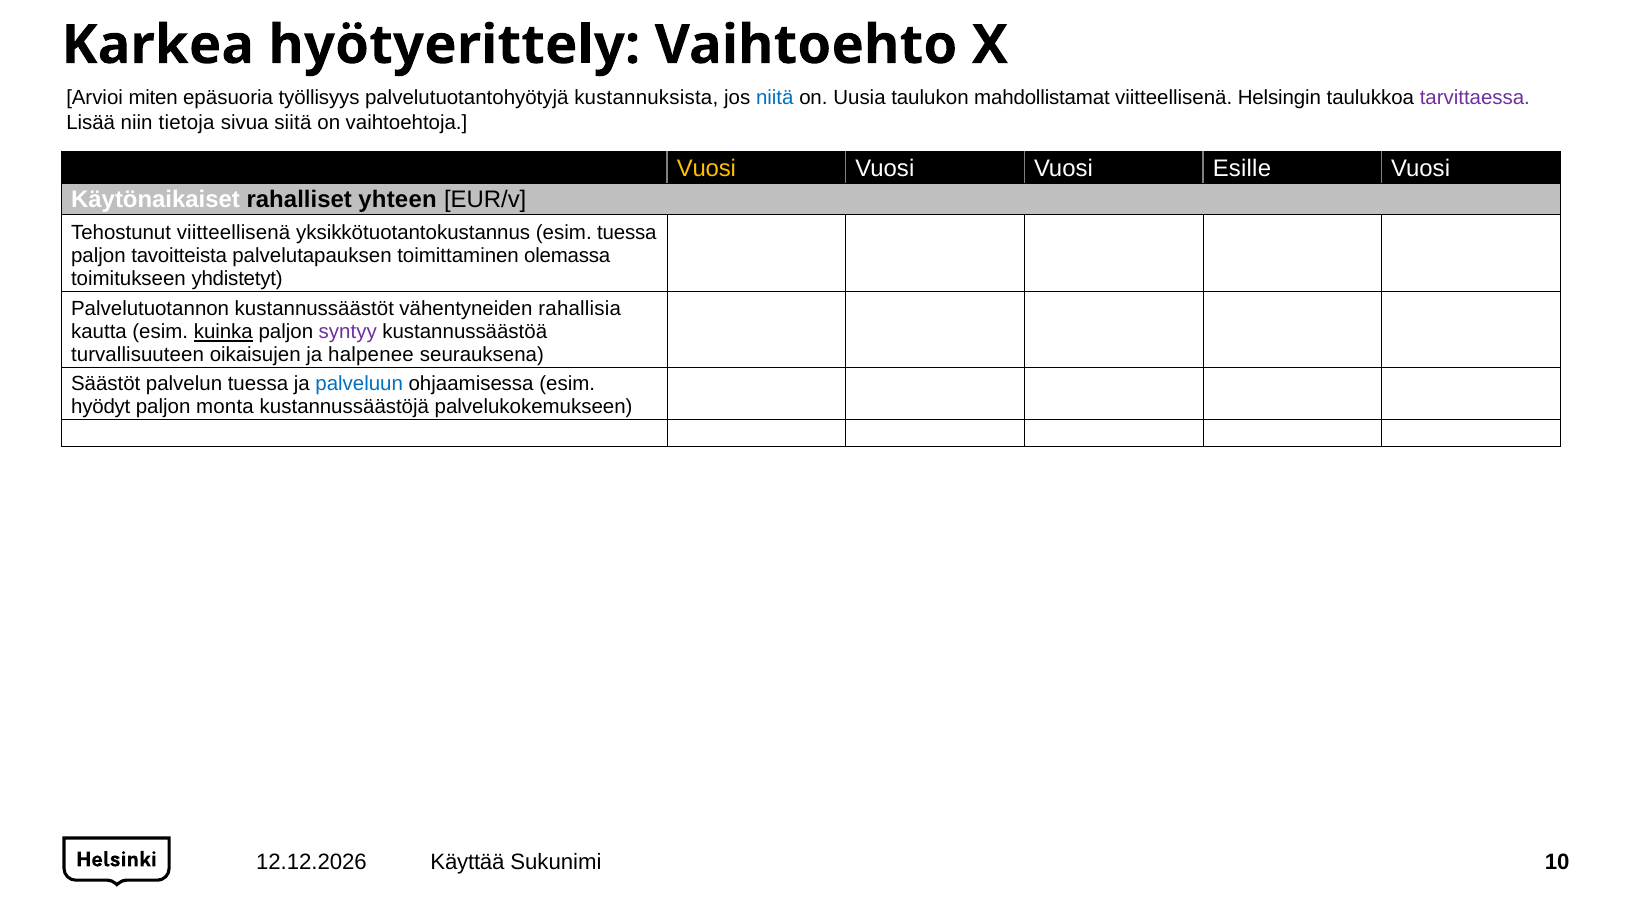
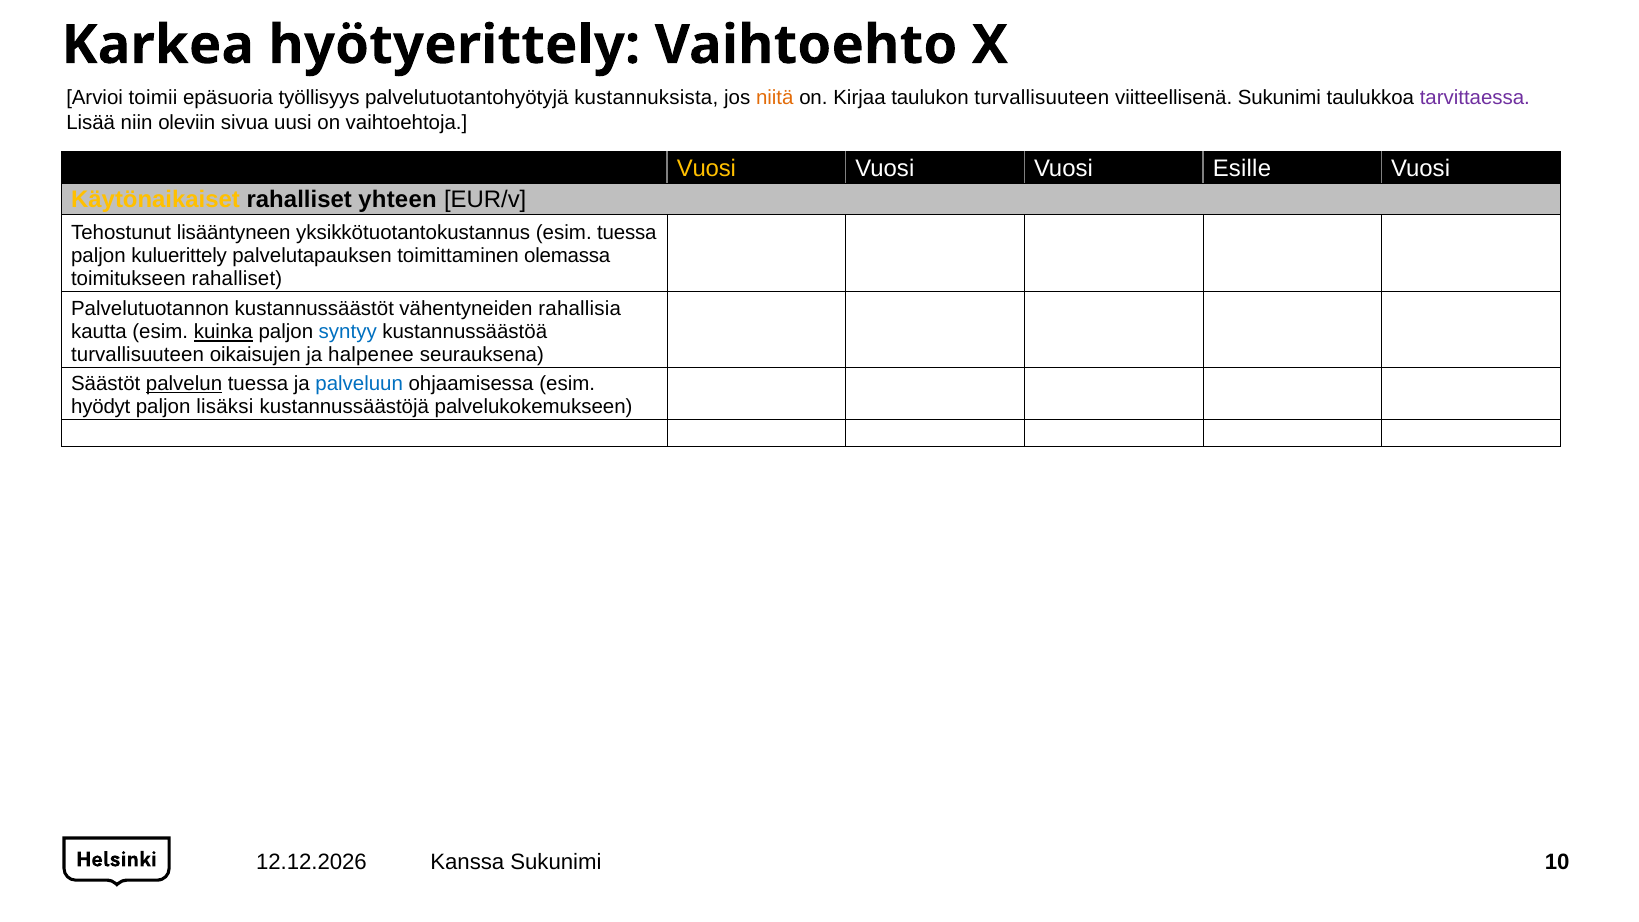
miten: miten -> toimii
niitä colour: blue -> orange
Uusia: Uusia -> Kirjaa
taulukon mahdollistamat: mahdollistamat -> turvallisuuteen
viitteellisenä Helsingin: Helsingin -> Sukunimi
tietoja: tietoja -> oleviin
siitä: siitä -> uusi
Käytönaikaiset colour: white -> yellow
Tehostunut viitteellisenä: viitteellisenä -> lisääntyneen
tavoitteista: tavoitteista -> kuluerittely
toimitukseen yhdistetyt: yhdistetyt -> rahalliset
syntyy colour: purple -> blue
palvelun underline: none -> present
monta: monta -> lisäksi
Käyttää: Käyttää -> Kanssa
